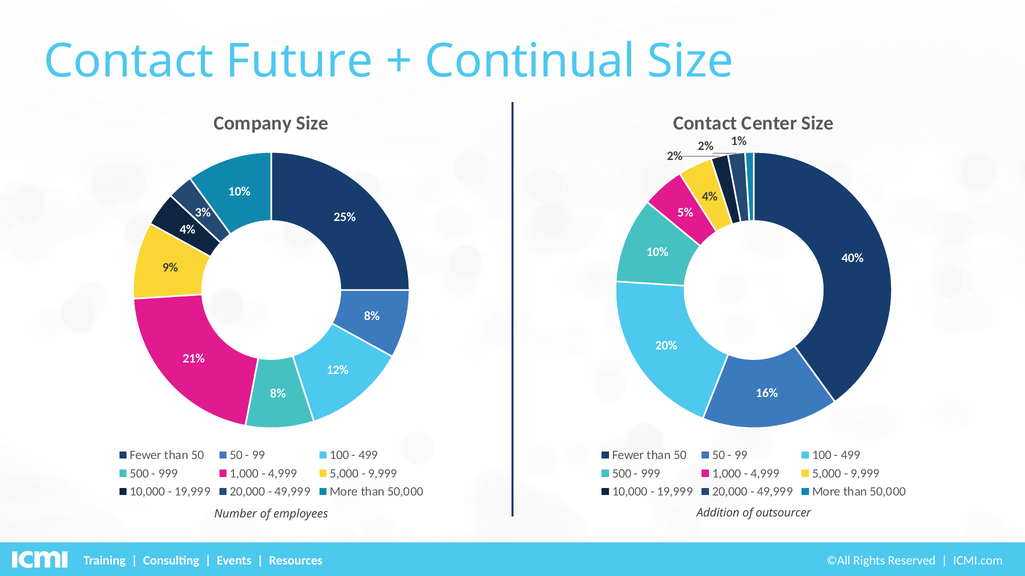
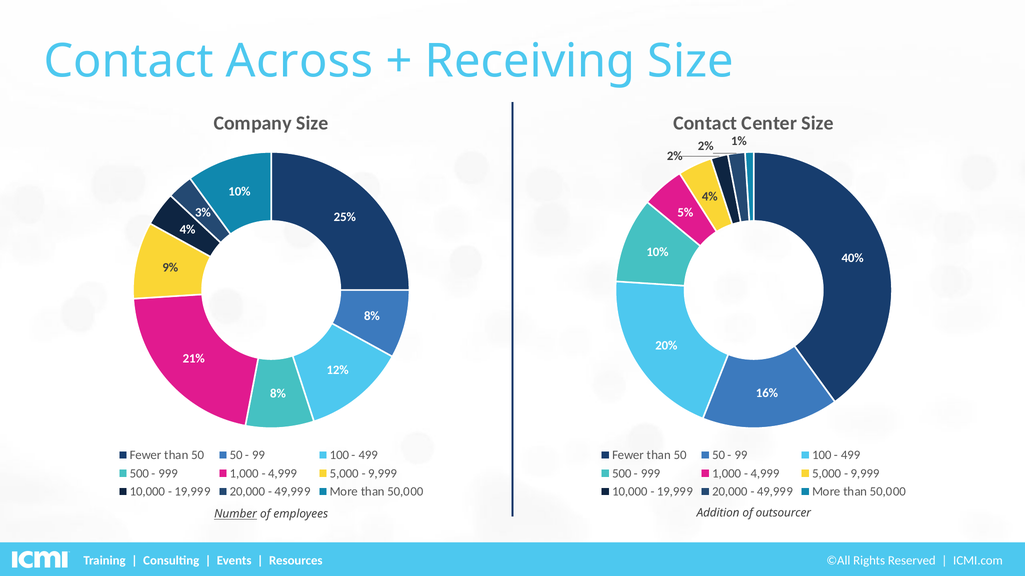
Future: Future -> Across
Continual: Continual -> Receiving
Number underline: none -> present
